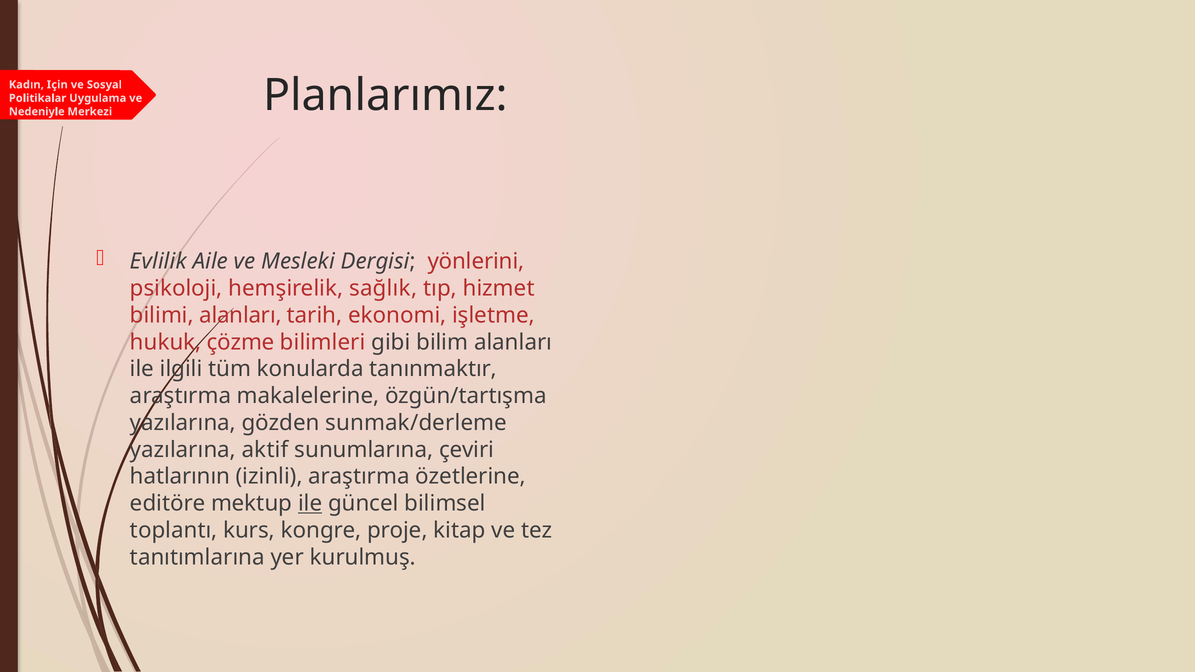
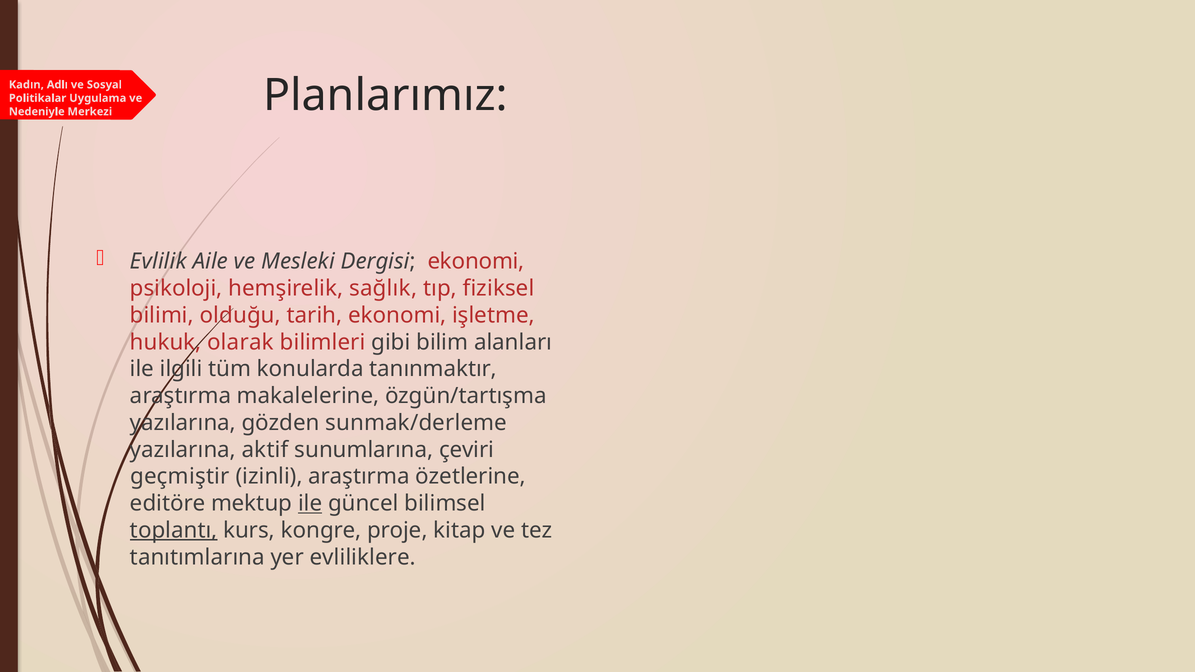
Için: Için -> Adlı
Dergisi yönlerini: yönlerini -> ekonomi
hizmet: hizmet -> fiziksel
bilimi alanları: alanları -> olduğu
çözme: çözme -> olarak
hatlarının: hatlarının -> geçmiştir
toplantı underline: none -> present
kurulmuş: kurulmuş -> evliliklere
